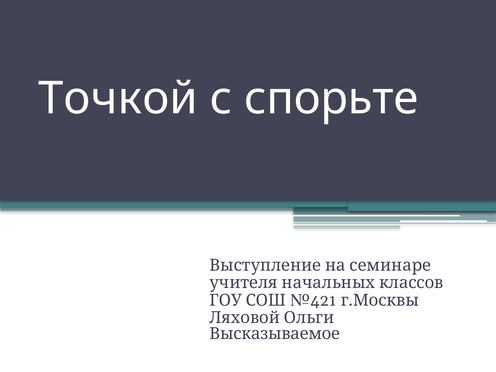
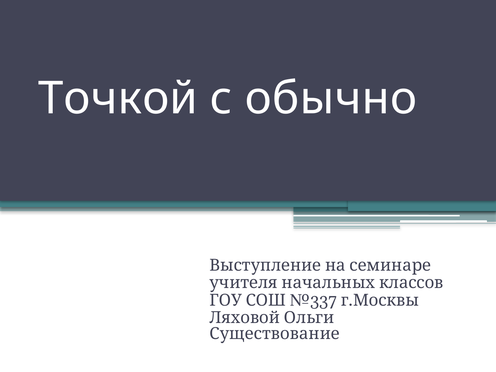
спорьте: спорьте -> обычно
№421: №421 -> №337
Высказываемое: Высказываемое -> Существование
